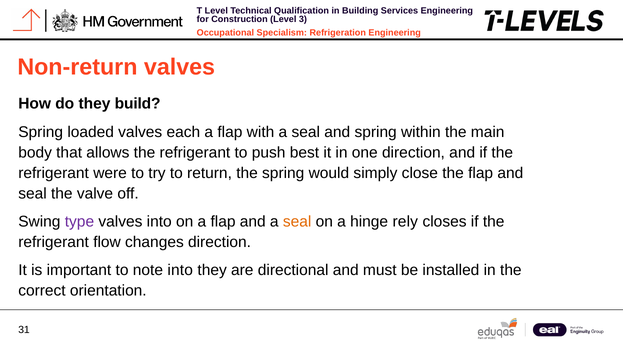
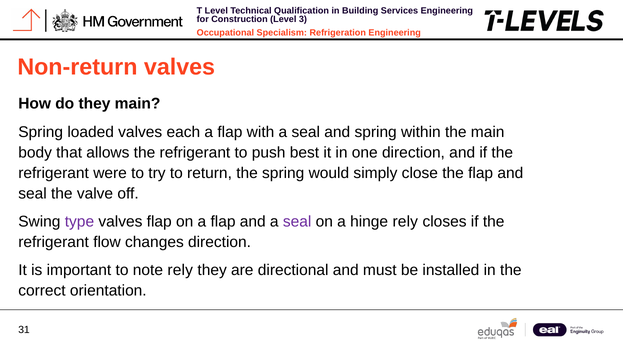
they build: build -> main
valves into: into -> flap
seal at (297, 222) colour: orange -> purple
note into: into -> rely
